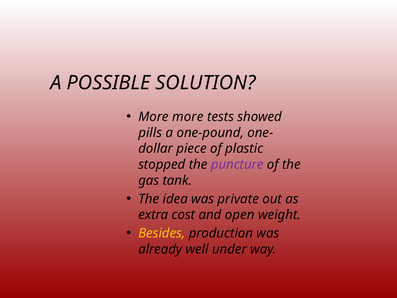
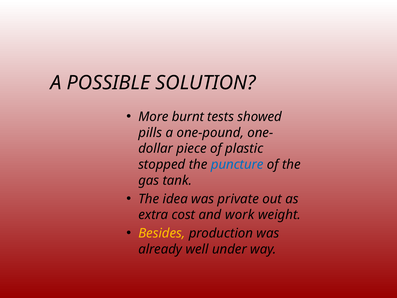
More more: more -> burnt
puncture colour: purple -> blue
open: open -> work
